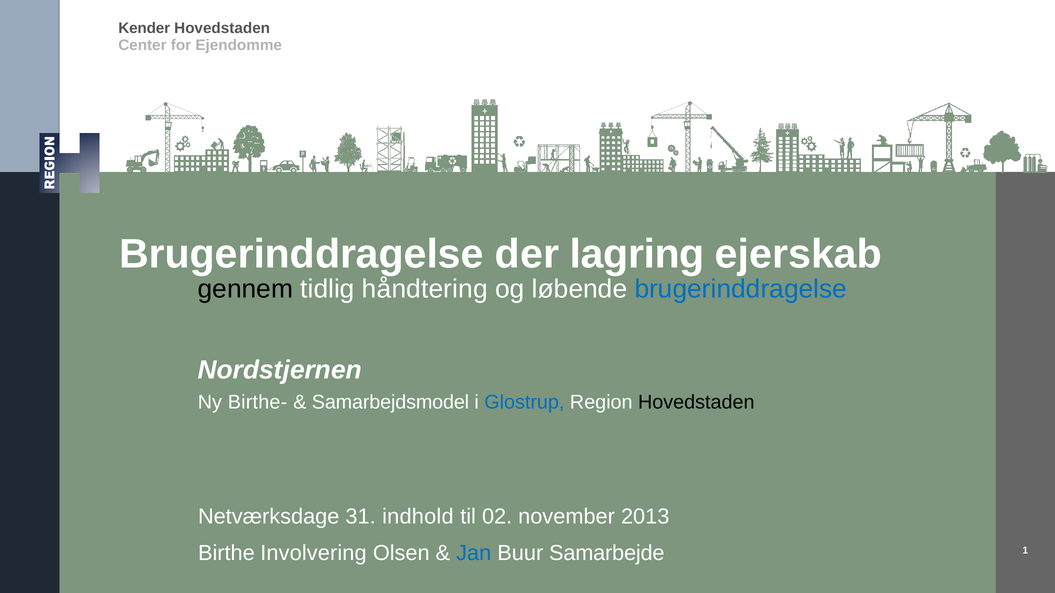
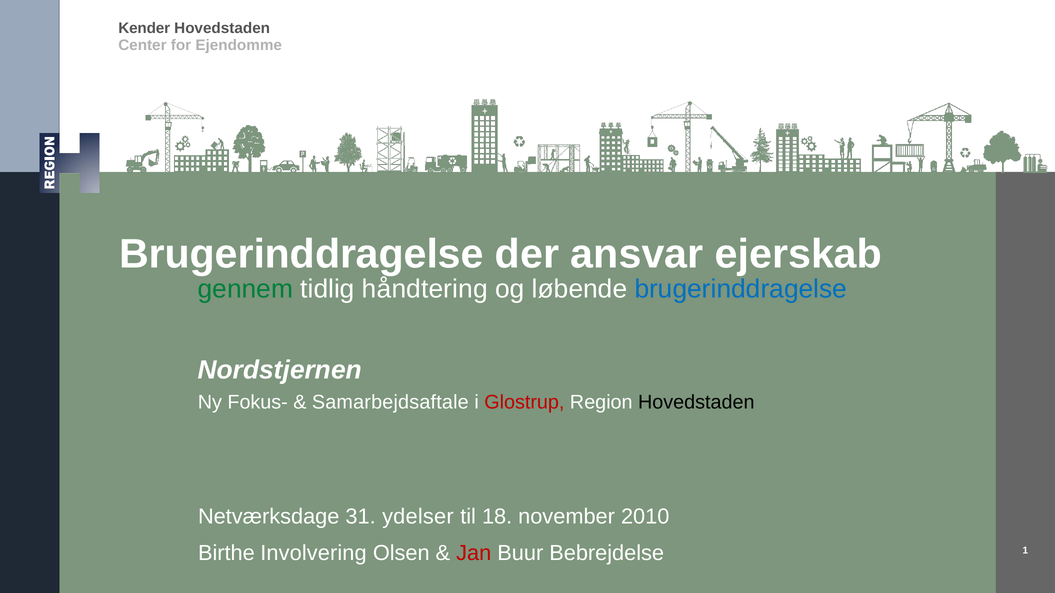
lagring: lagring -> ansvar
gennem colour: black -> green
Birthe-: Birthe- -> Fokus-
Samarbejdsmodel: Samarbejdsmodel -> Samarbejdsaftale
Glostrup colour: blue -> red
indhold: indhold -> ydelser
02: 02 -> 18
2013: 2013 -> 2010
Jan colour: blue -> red
Samarbejde: Samarbejde -> Bebrejdelse
